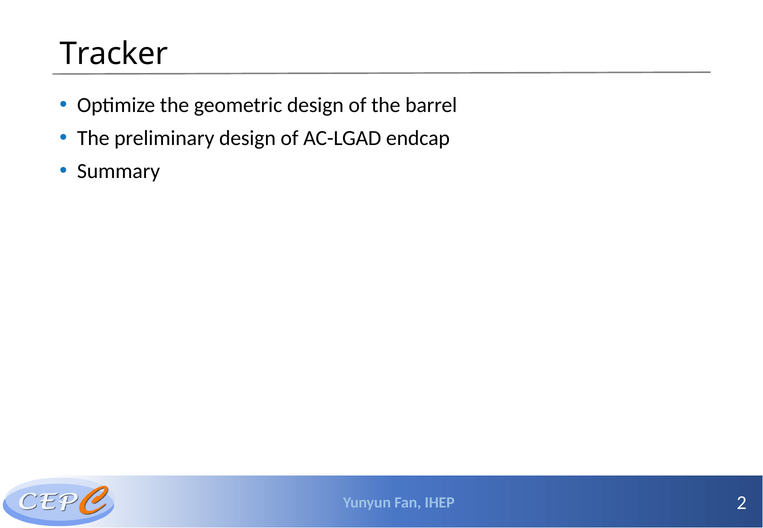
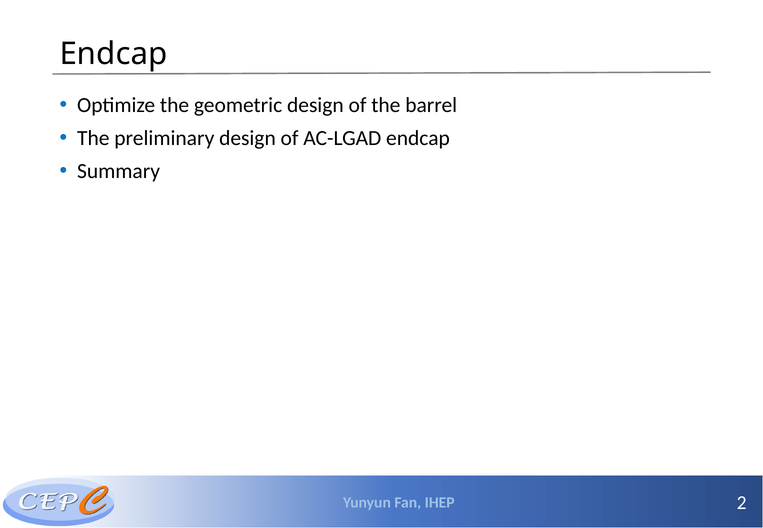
Tracker at (114, 54): Tracker -> Endcap
